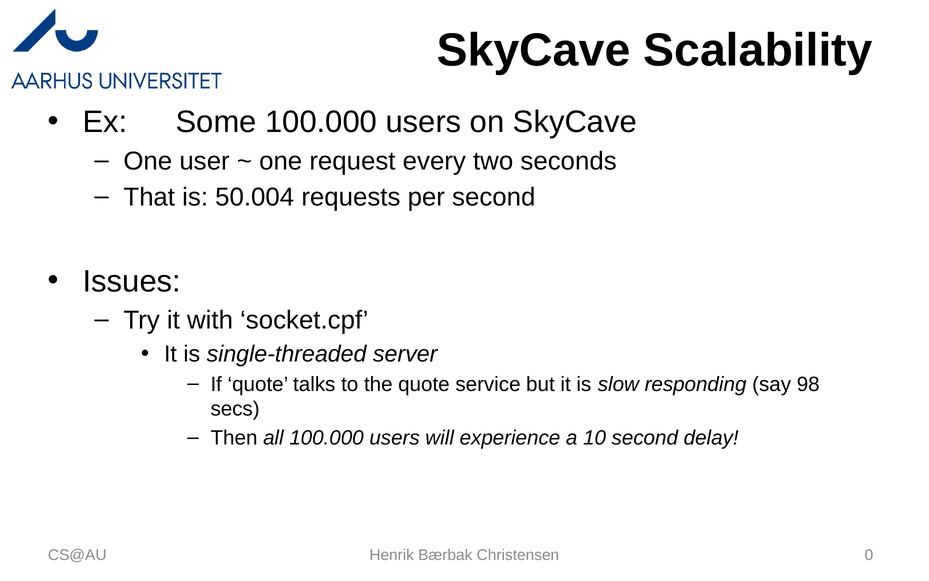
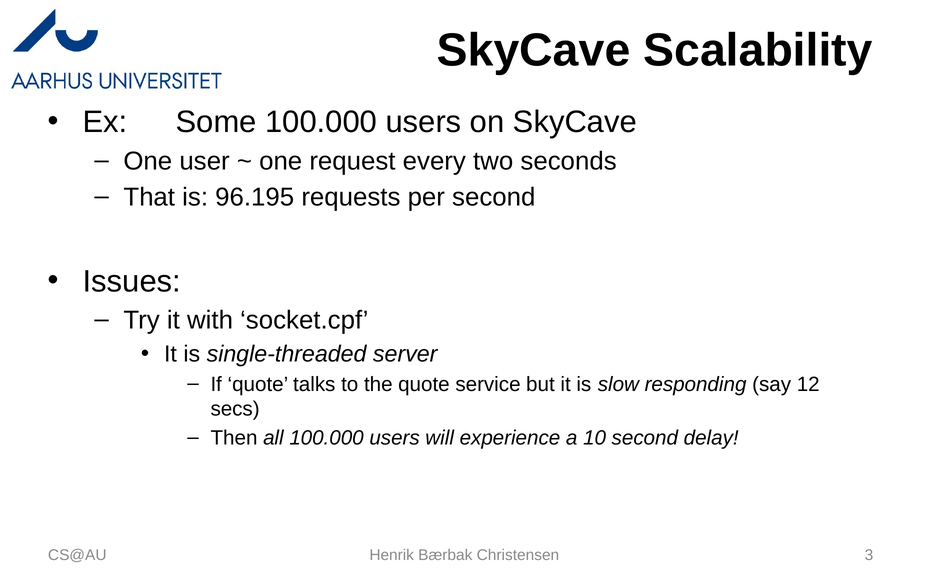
50.004: 50.004 -> 96.195
98: 98 -> 12
0: 0 -> 3
